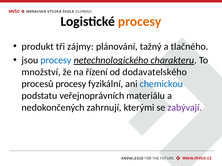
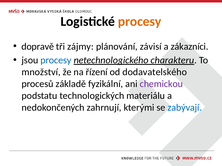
produkt: produkt -> dopravě
tažný: tažný -> závisí
tlačného: tlačného -> zákazníci
procesů procesy: procesy -> základě
chemickou colour: blue -> purple
veřejnoprávních: veřejnoprávních -> technologických
zabývají colour: purple -> blue
